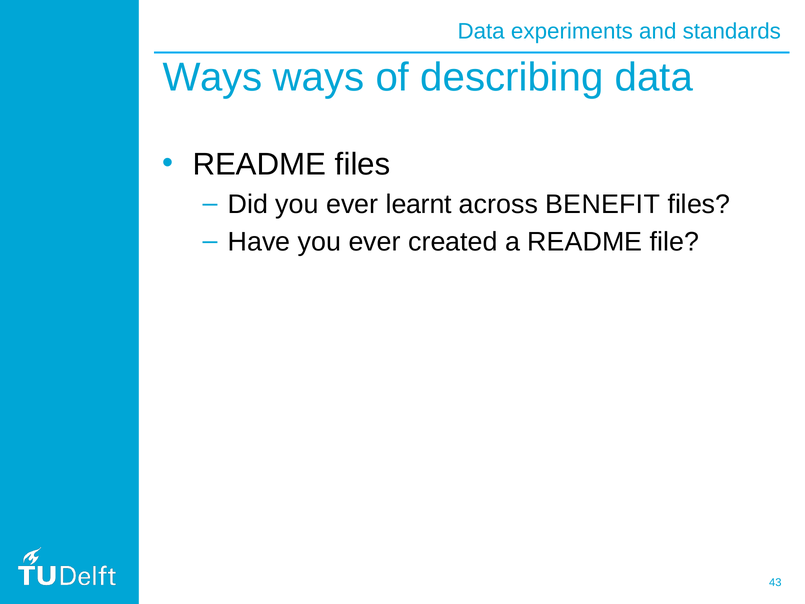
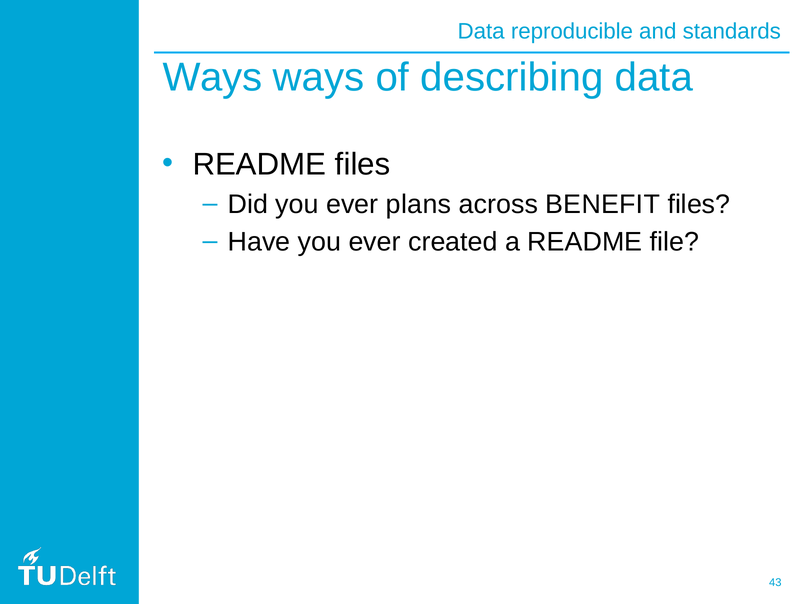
experiments: experiments -> reproducible
learnt: learnt -> plans
